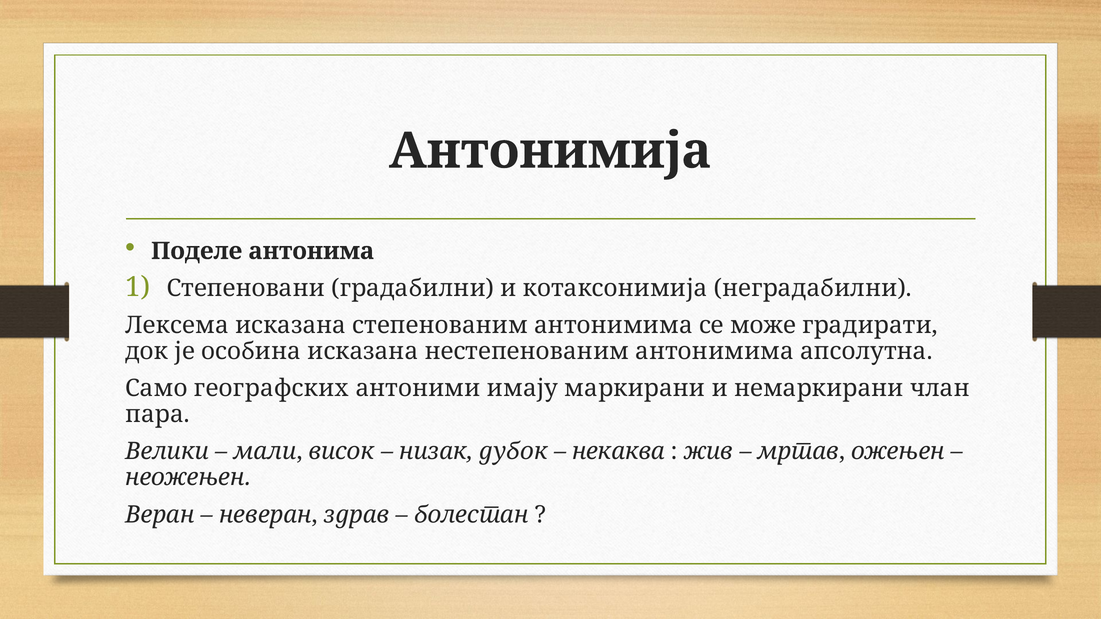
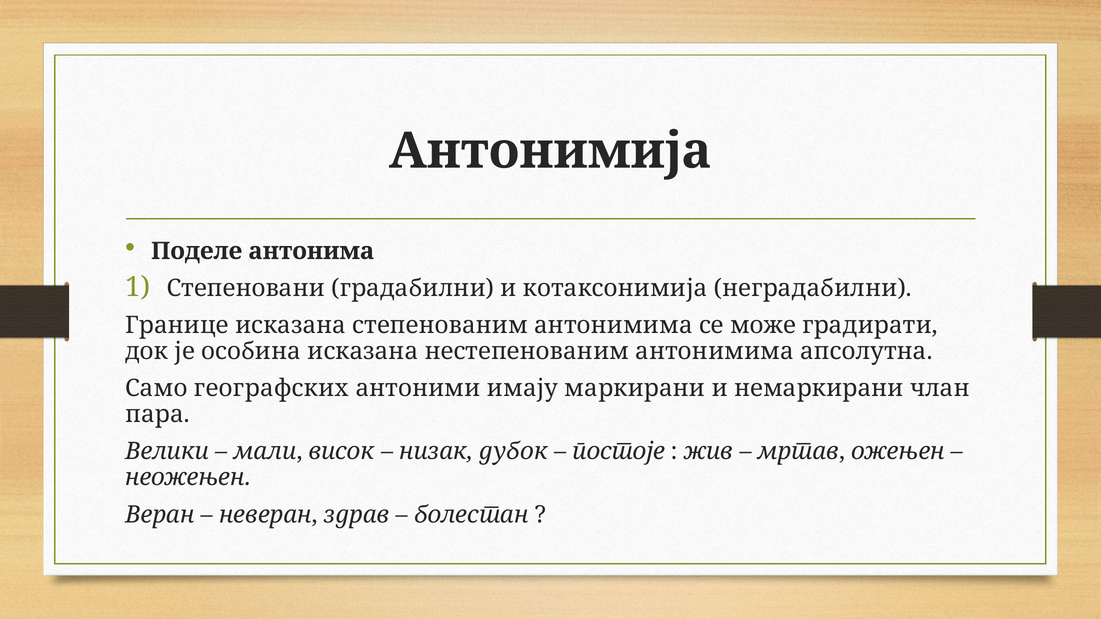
Лексема: Лексема -> Границе
некаква: некаква -> постоје
